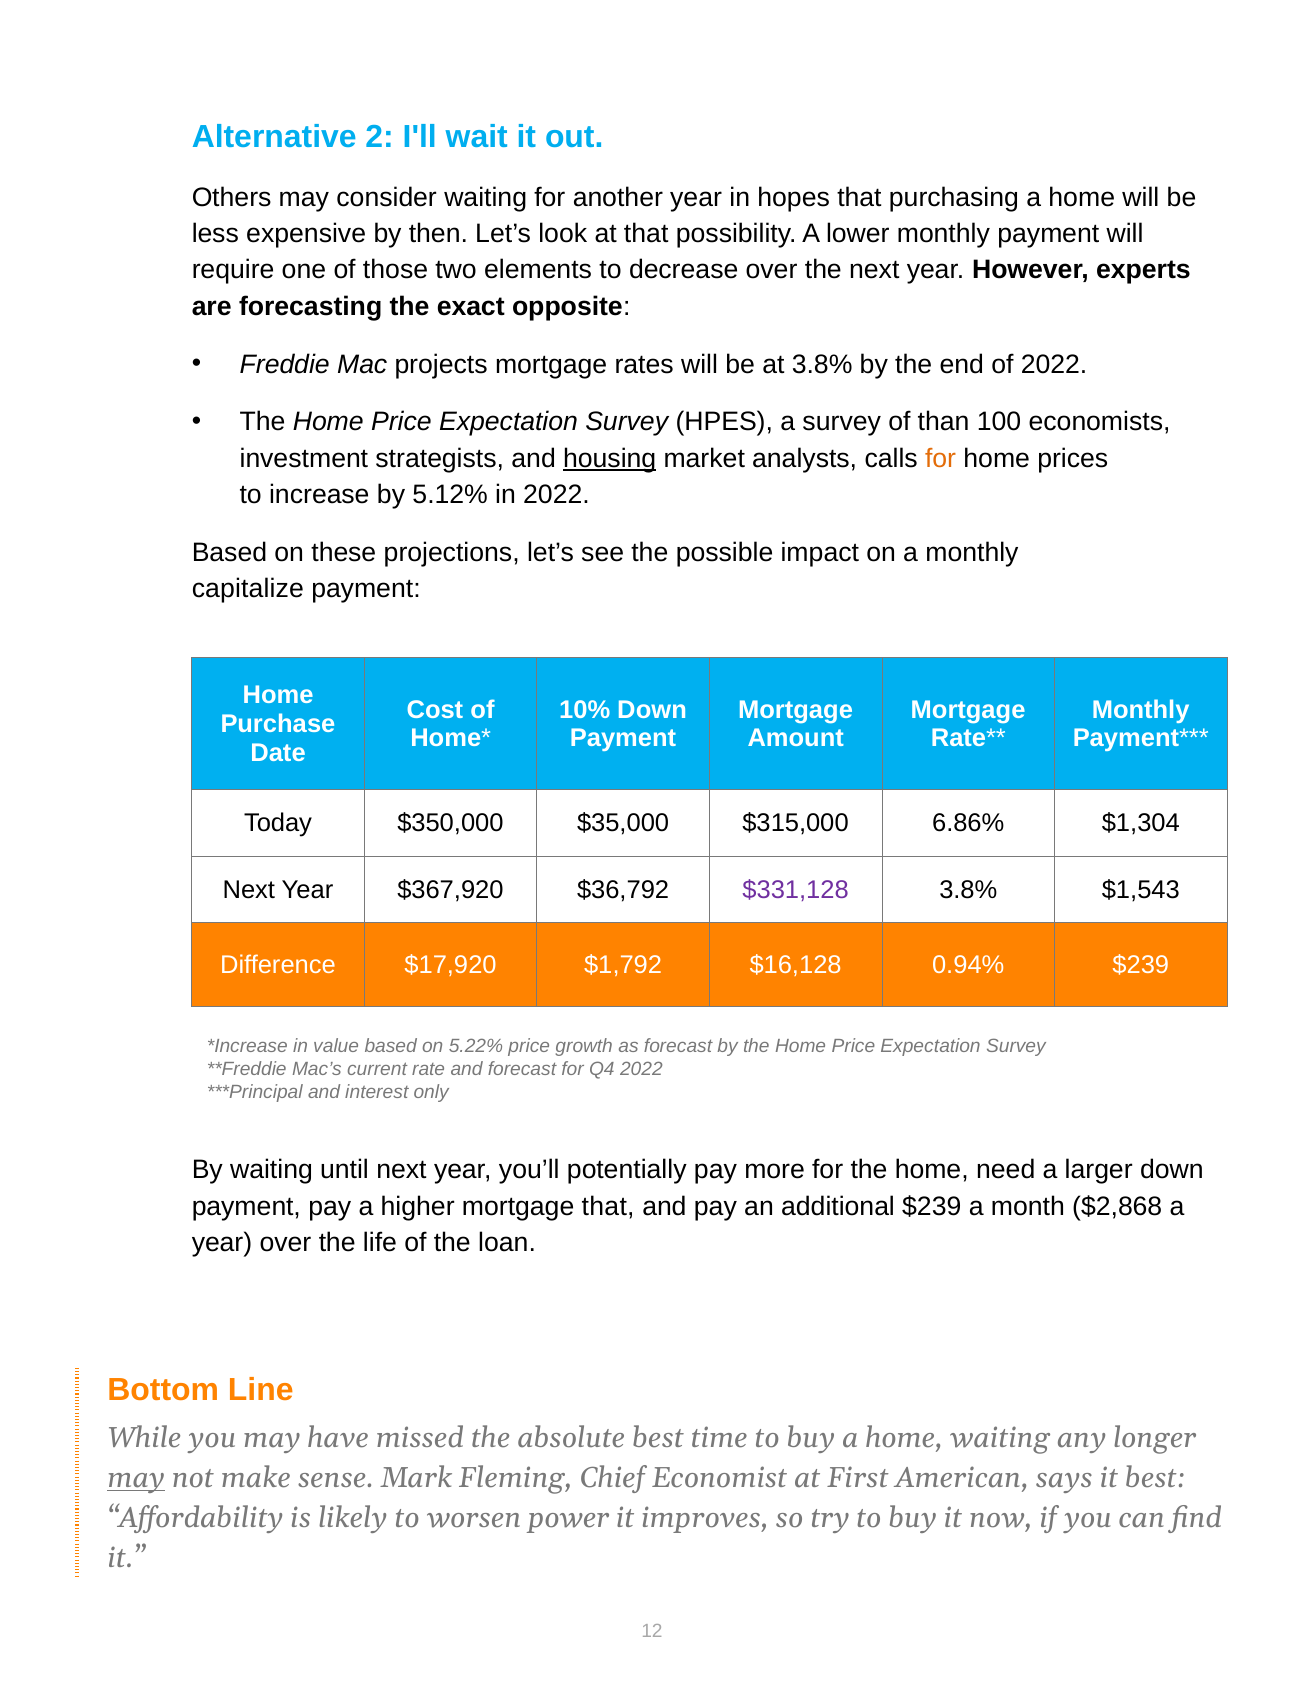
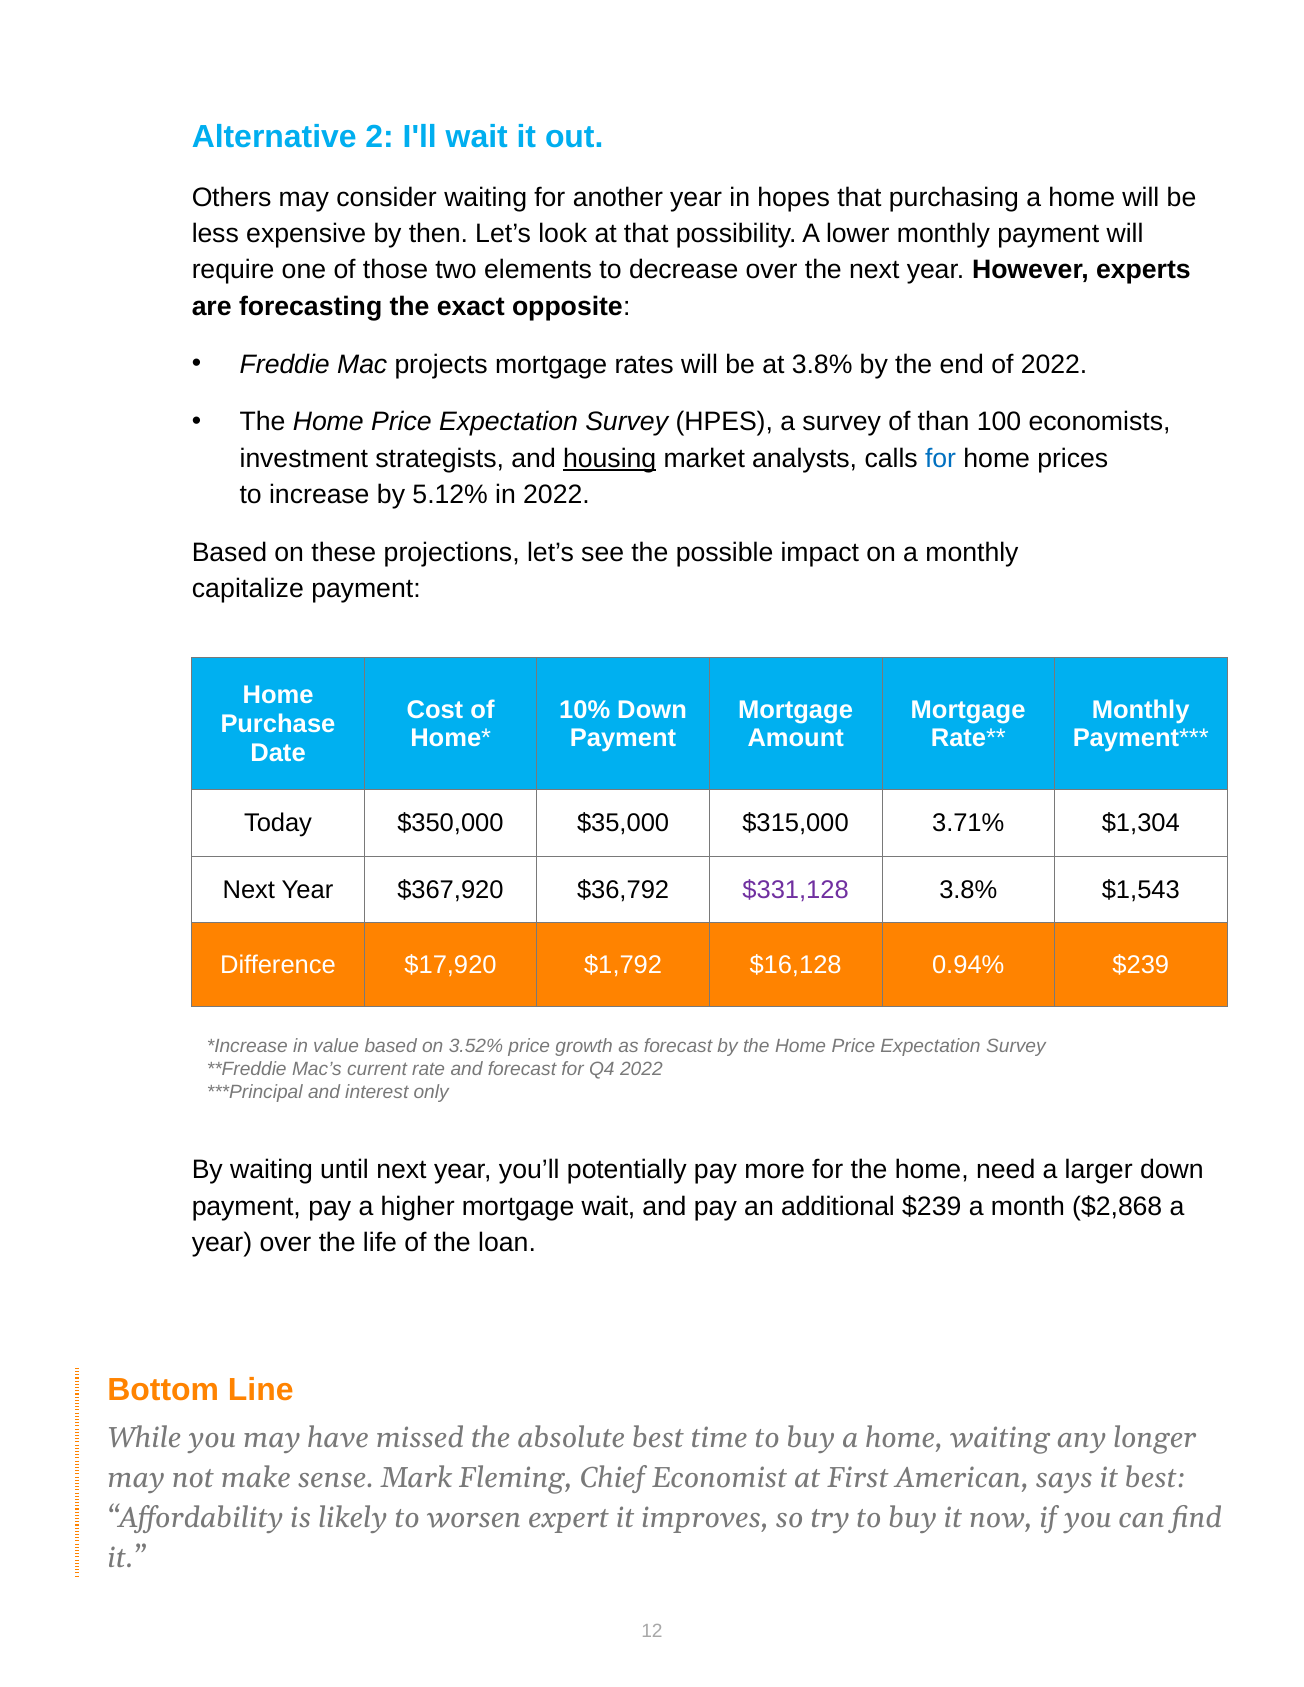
for at (941, 459) colour: orange -> blue
6.86%: 6.86% -> 3.71%
5.22%: 5.22% -> 3.52%
mortgage that: that -> wait
may at (136, 1479) underline: present -> none
power: power -> expert
